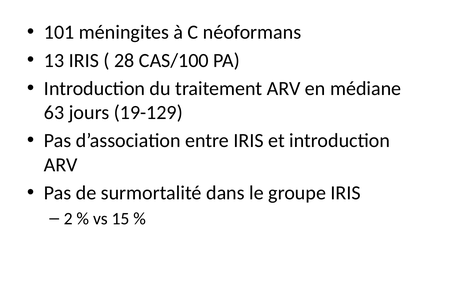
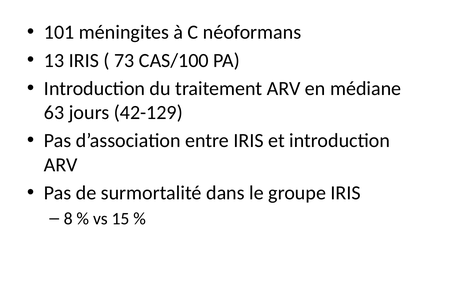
28: 28 -> 73
19-129: 19-129 -> 42-129
2: 2 -> 8
